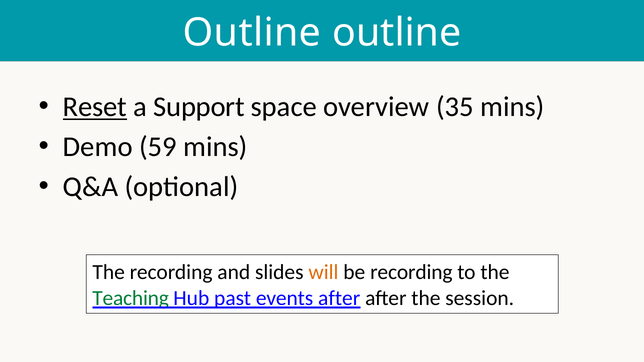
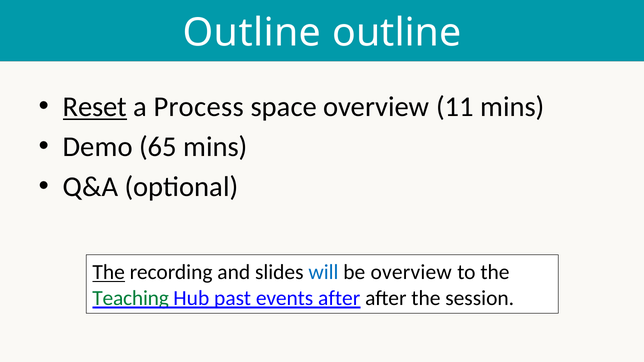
Support: Support -> Process
35: 35 -> 11
59: 59 -> 65
The at (109, 273) underline: none -> present
will colour: orange -> blue
be recording: recording -> overview
